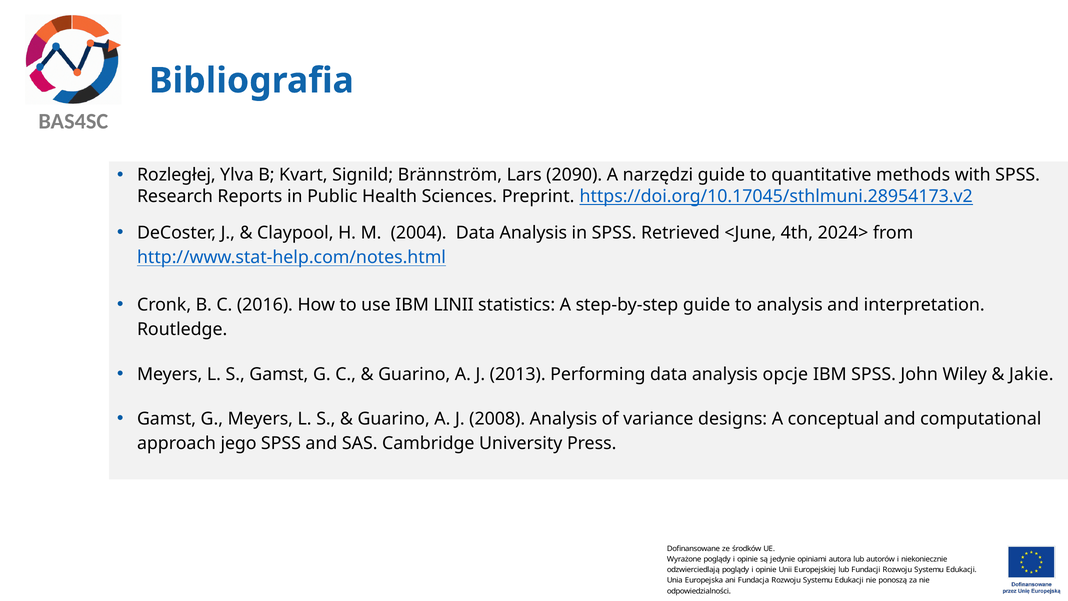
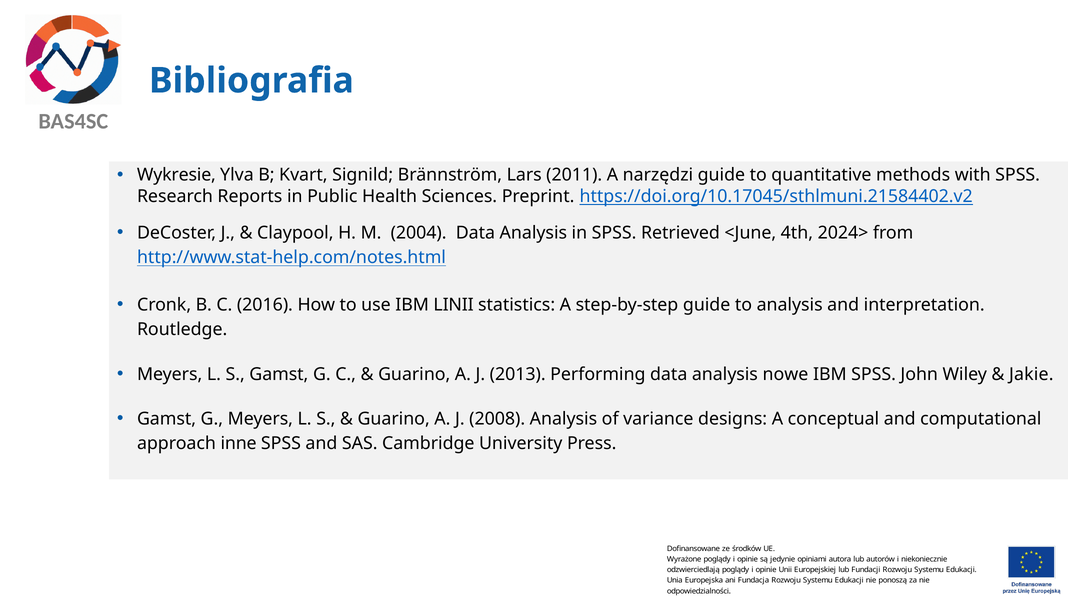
Rozległej: Rozległej -> Wykresie
2090: 2090 -> 2011
https://doi.org/10.17045/sthlmuni.28954173.v2: https://doi.org/10.17045/sthlmuni.28954173.v2 -> https://doi.org/10.17045/sthlmuni.21584402.v2
opcje: opcje -> nowe
jego: jego -> inne
